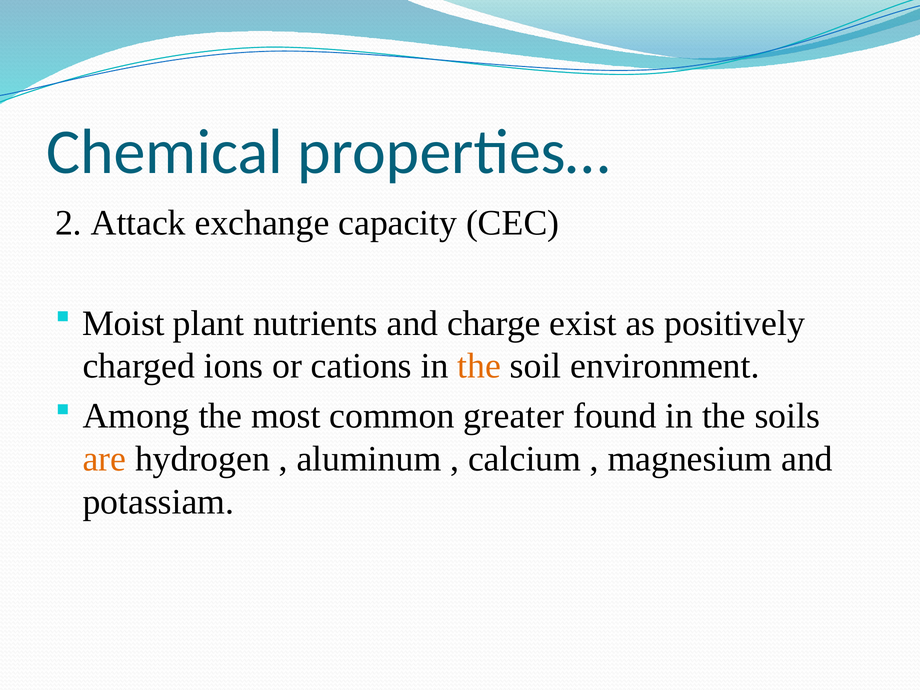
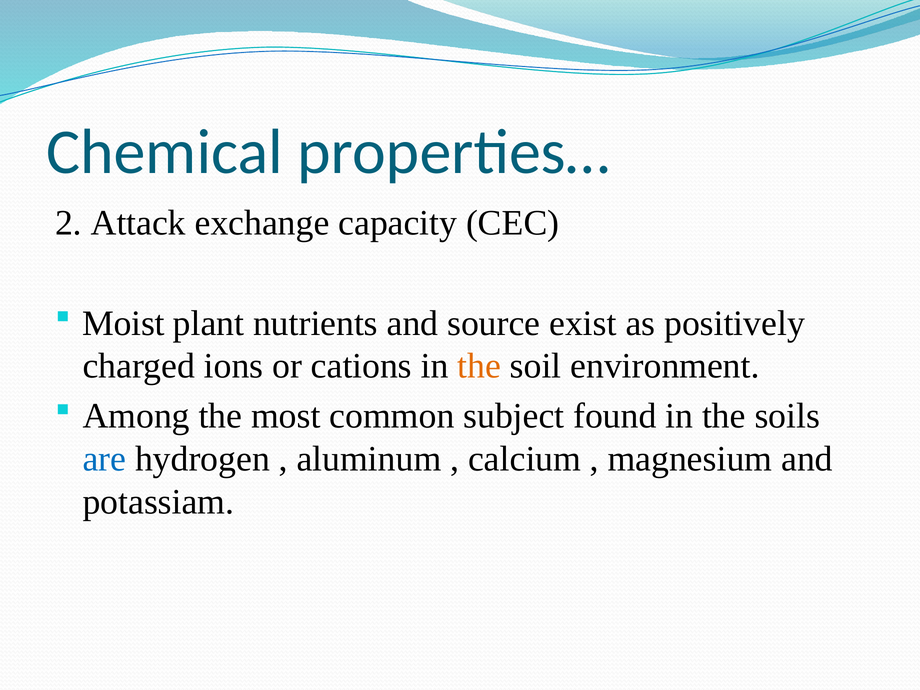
charge: charge -> source
greater: greater -> subject
are colour: orange -> blue
